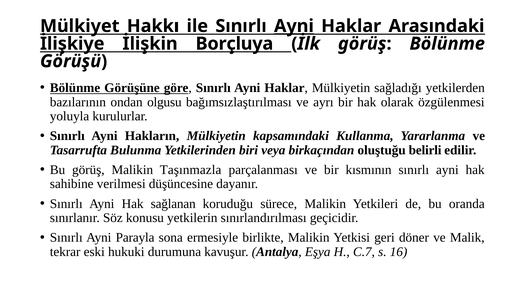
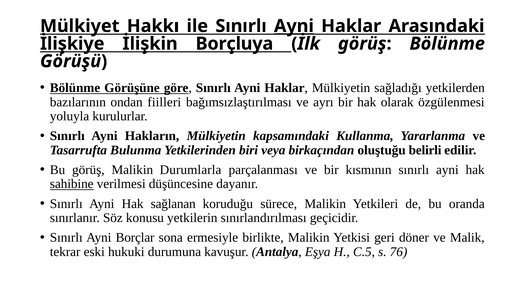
olgusu: olgusu -> fiilleri
Taşınmazla: Taşınmazla -> Durumlarla
sahibine underline: none -> present
Parayla: Parayla -> Borçlar
C.7: C.7 -> C.5
16: 16 -> 76
